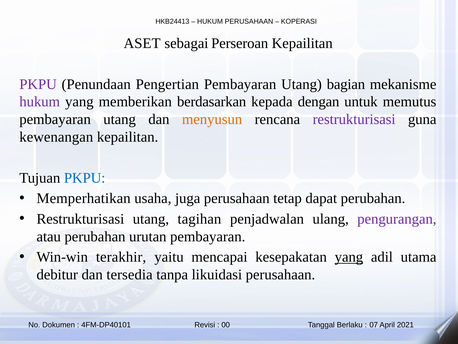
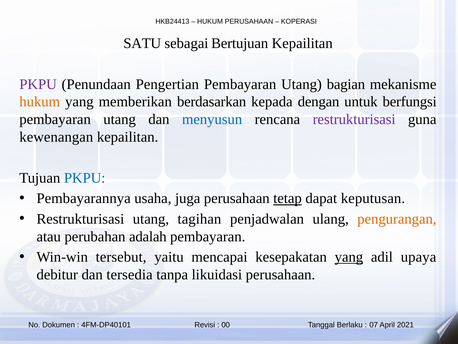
ASET: ASET -> SATU
Perseroan: Perseroan -> Bertujuan
hukum at (40, 102) colour: purple -> orange
memutus: memutus -> berfungsi
menyusun colour: orange -> blue
Memperhatikan: Memperhatikan -> Pembayarannya
tetap underline: none -> present
dapat perubahan: perubahan -> keputusan
pengurangan colour: purple -> orange
urutan: urutan -> adalah
terakhir: terakhir -> tersebut
utama: utama -> upaya
